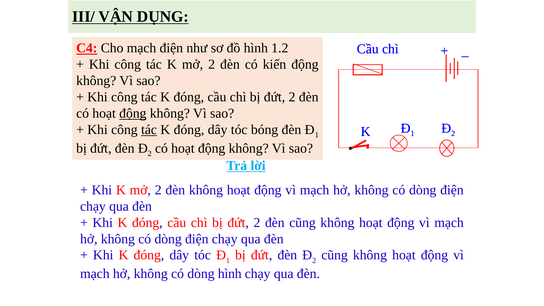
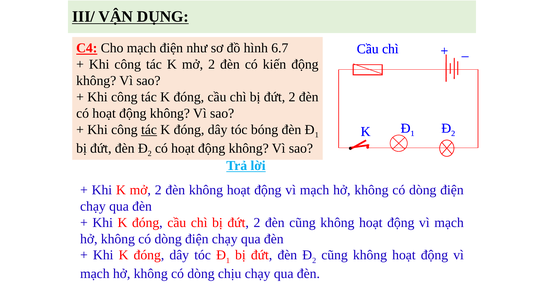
1.2: 1.2 -> 6.7
động at (133, 113) underline: present -> none
dòng hình: hình -> chịu
